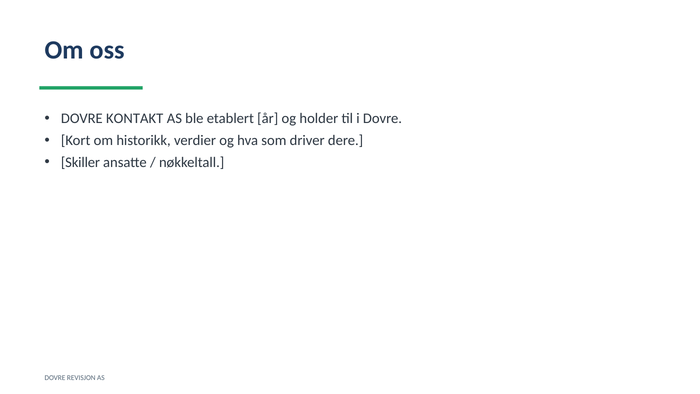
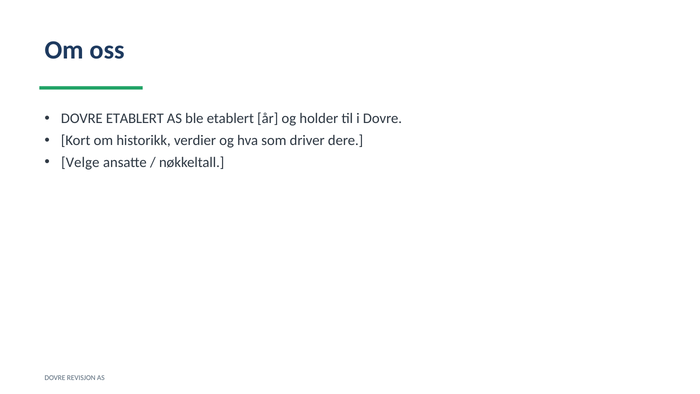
DOVRE KONTAKT: KONTAKT -> ETABLERT
Skiller: Skiller -> Velge
